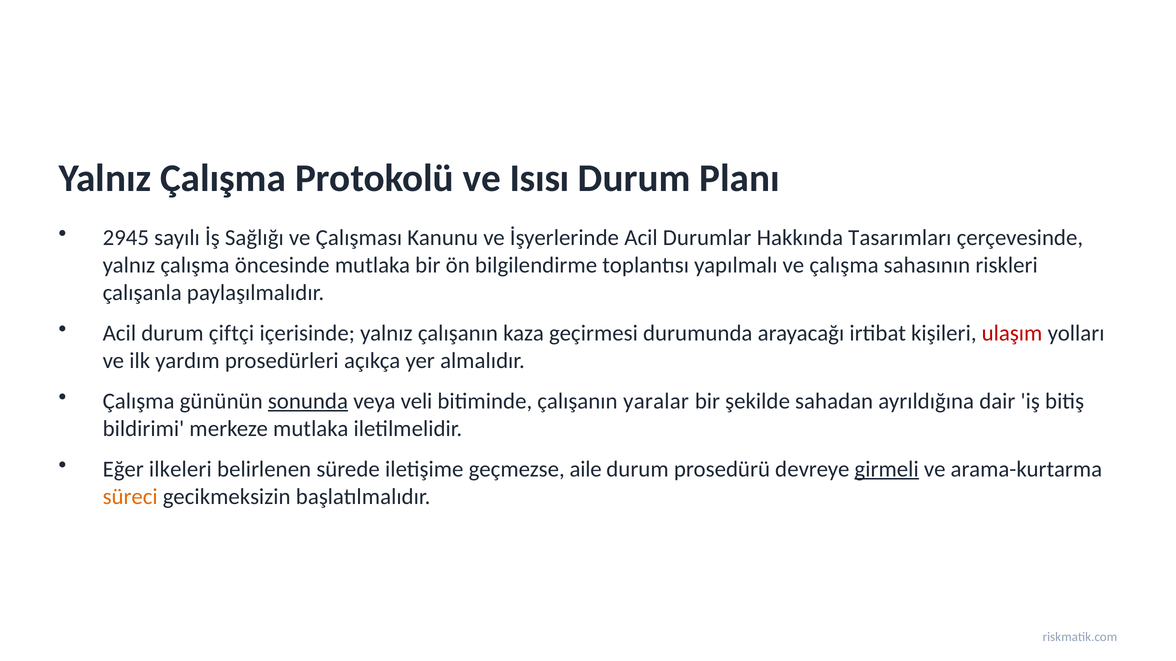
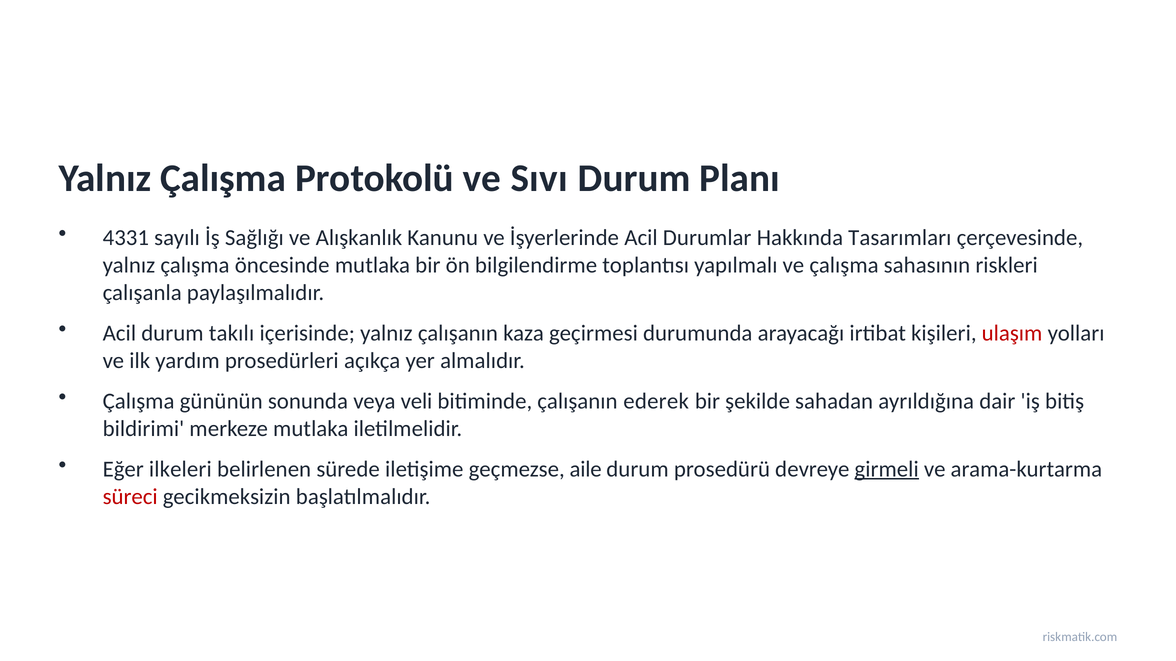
Isısı: Isısı -> Sıvı
2945: 2945 -> 4331
Çalışması: Çalışması -> Alışkanlık
çiftçi: çiftçi -> takılı
sonunda underline: present -> none
yaralar: yaralar -> ederek
süreci colour: orange -> red
